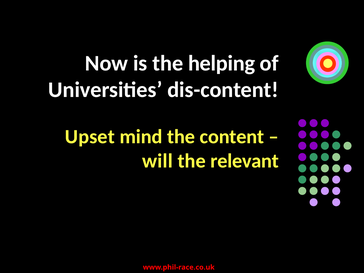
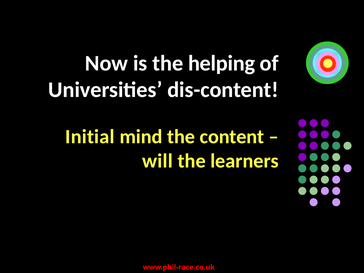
Upset: Upset -> Initial
relevant: relevant -> learners
